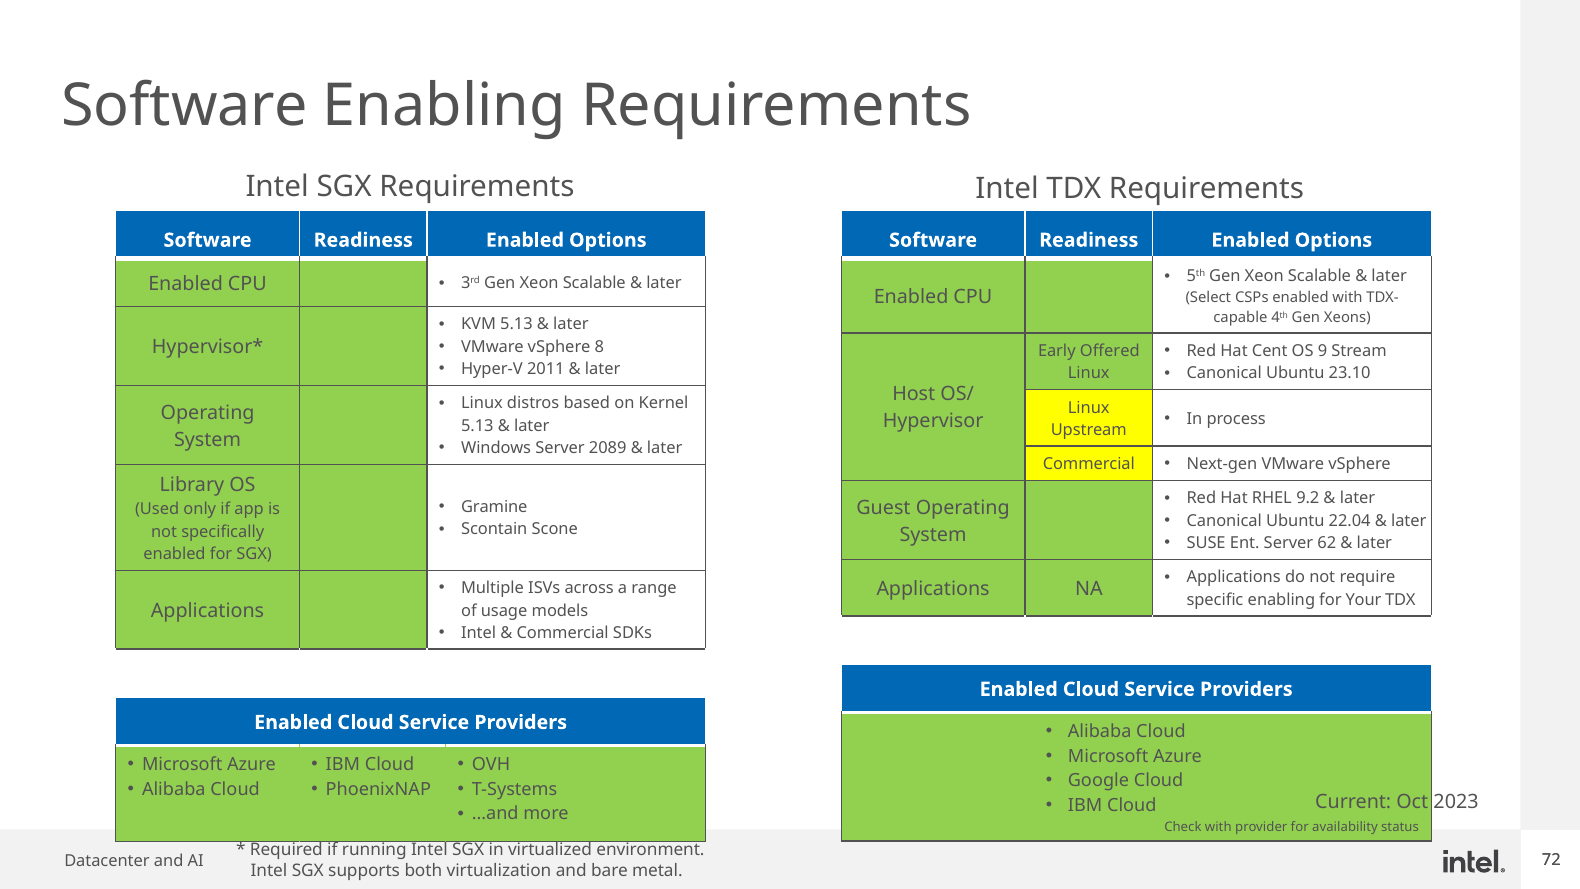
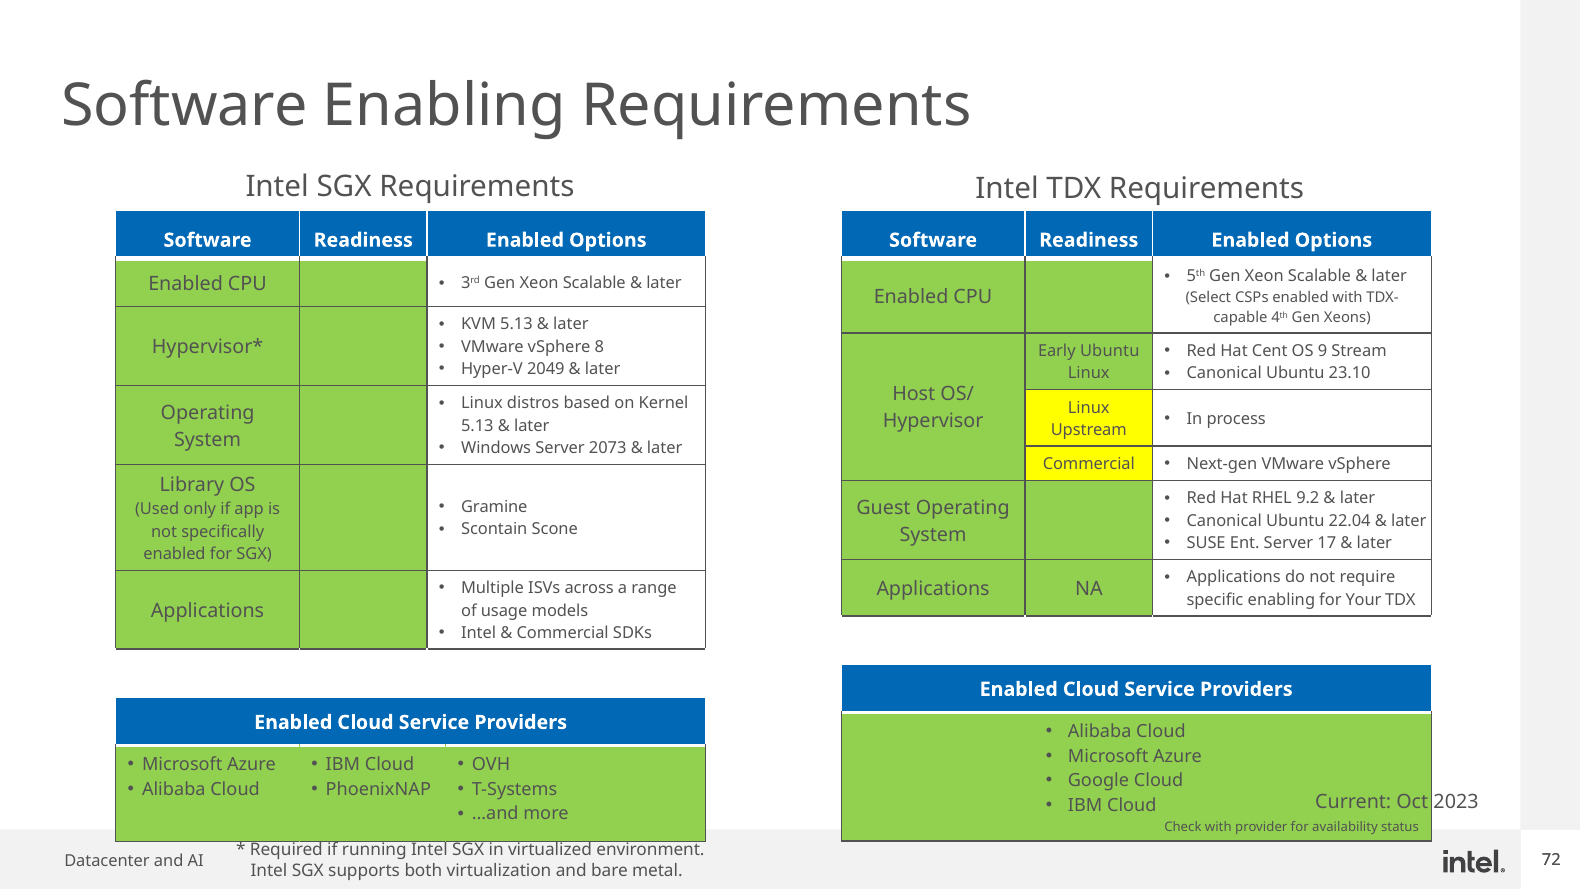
Early Offered: Offered -> Ubuntu
2011: 2011 -> 2049
2089: 2089 -> 2073
62: 62 -> 17
